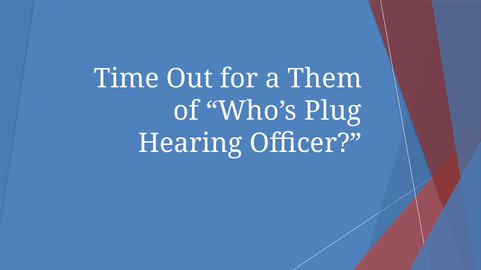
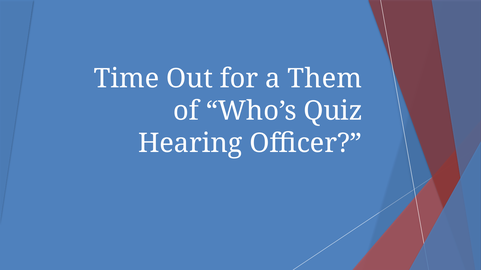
Plug: Plug -> Quiz
